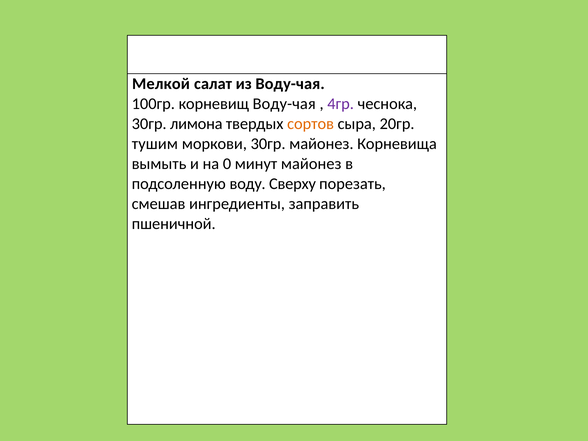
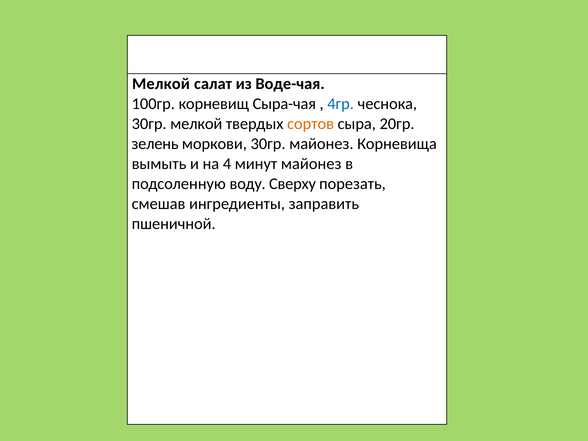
из Воду-чая: Воду-чая -> Воде-чая
корневищ Воду-чая: Воду-чая -> Сыра-чая
4гр colour: purple -> blue
30гр лимона: лимона -> мелкой
тушим: тушим -> зелень
0: 0 -> 4
